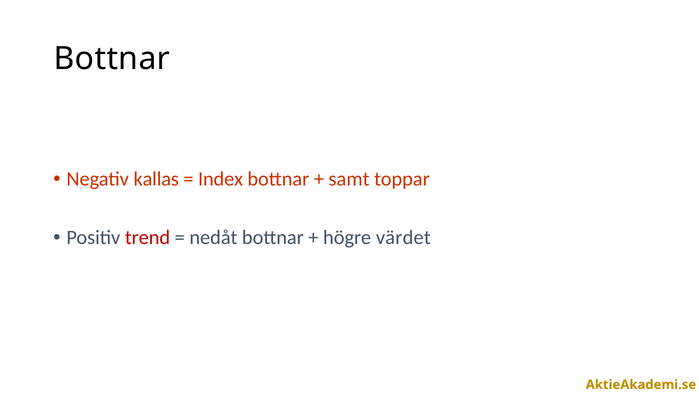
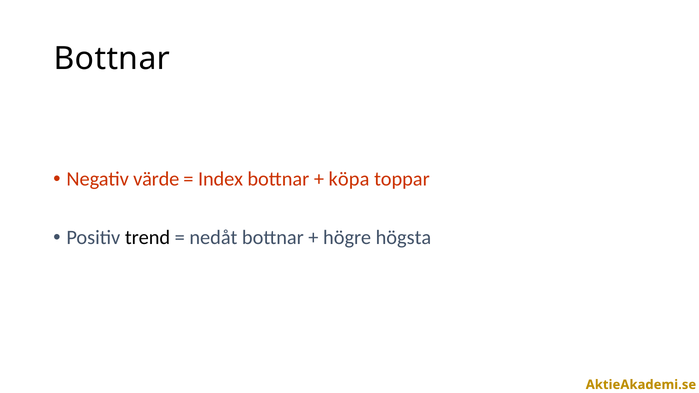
kallas: kallas -> värde
samt: samt -> köpa
trend colour: red -> black
värdet: värdet -> högsta
